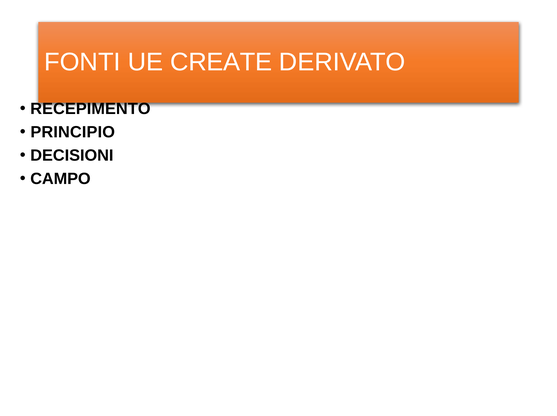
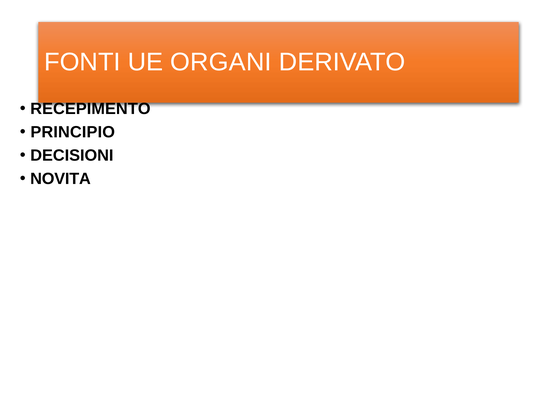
CREATE: CREATE -> ORGANI
CAMPO: CAMPO -> NOVITA
